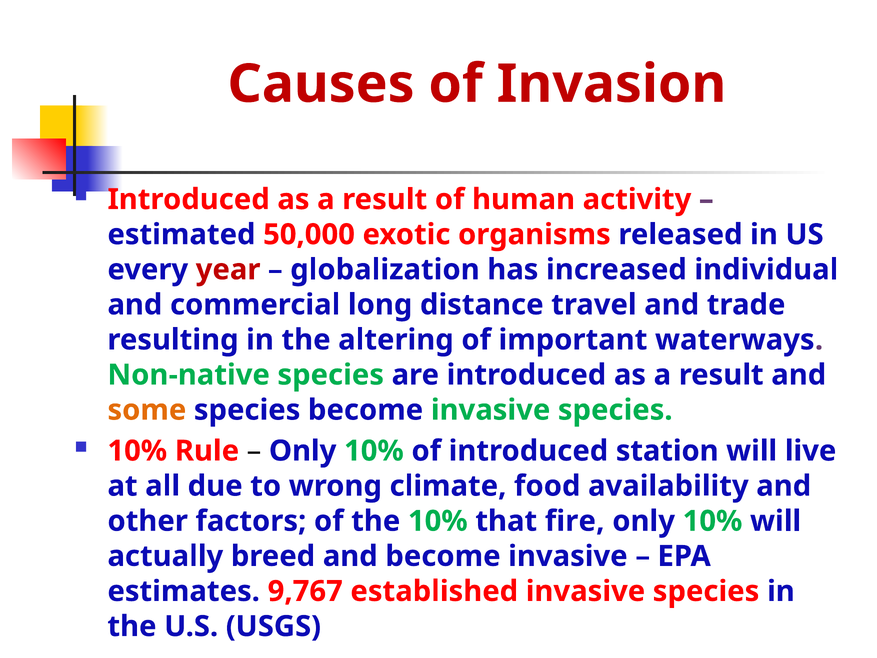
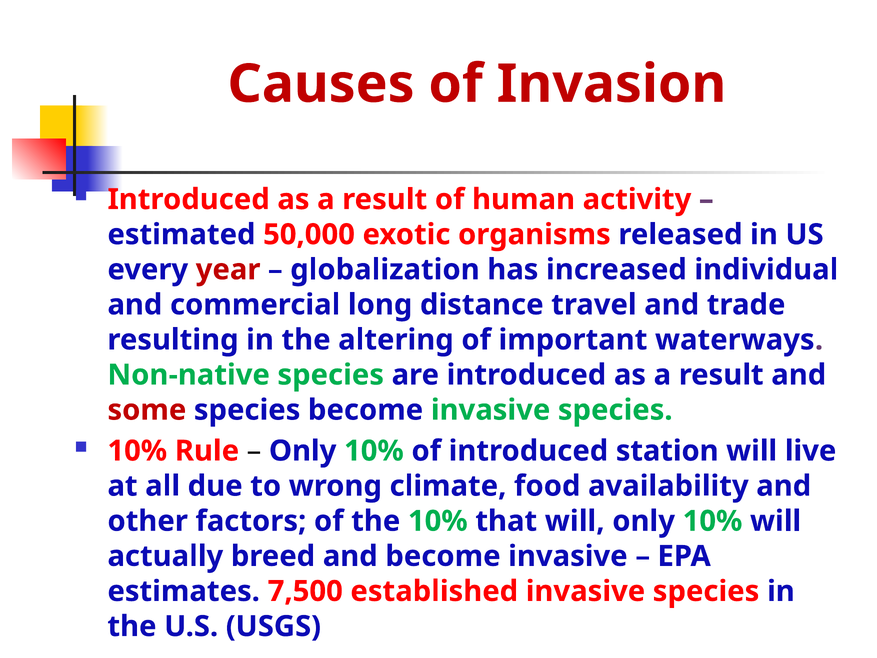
some colour: orange -> red
that fire: fire -> will
9,767: 9,767 -> 7,500
